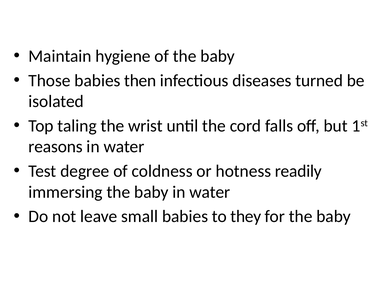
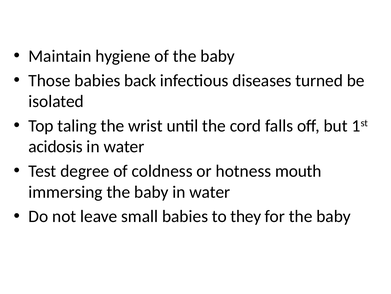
then: then -> back
reasons: reasons -> acidosis
readily: readily -> mouth
